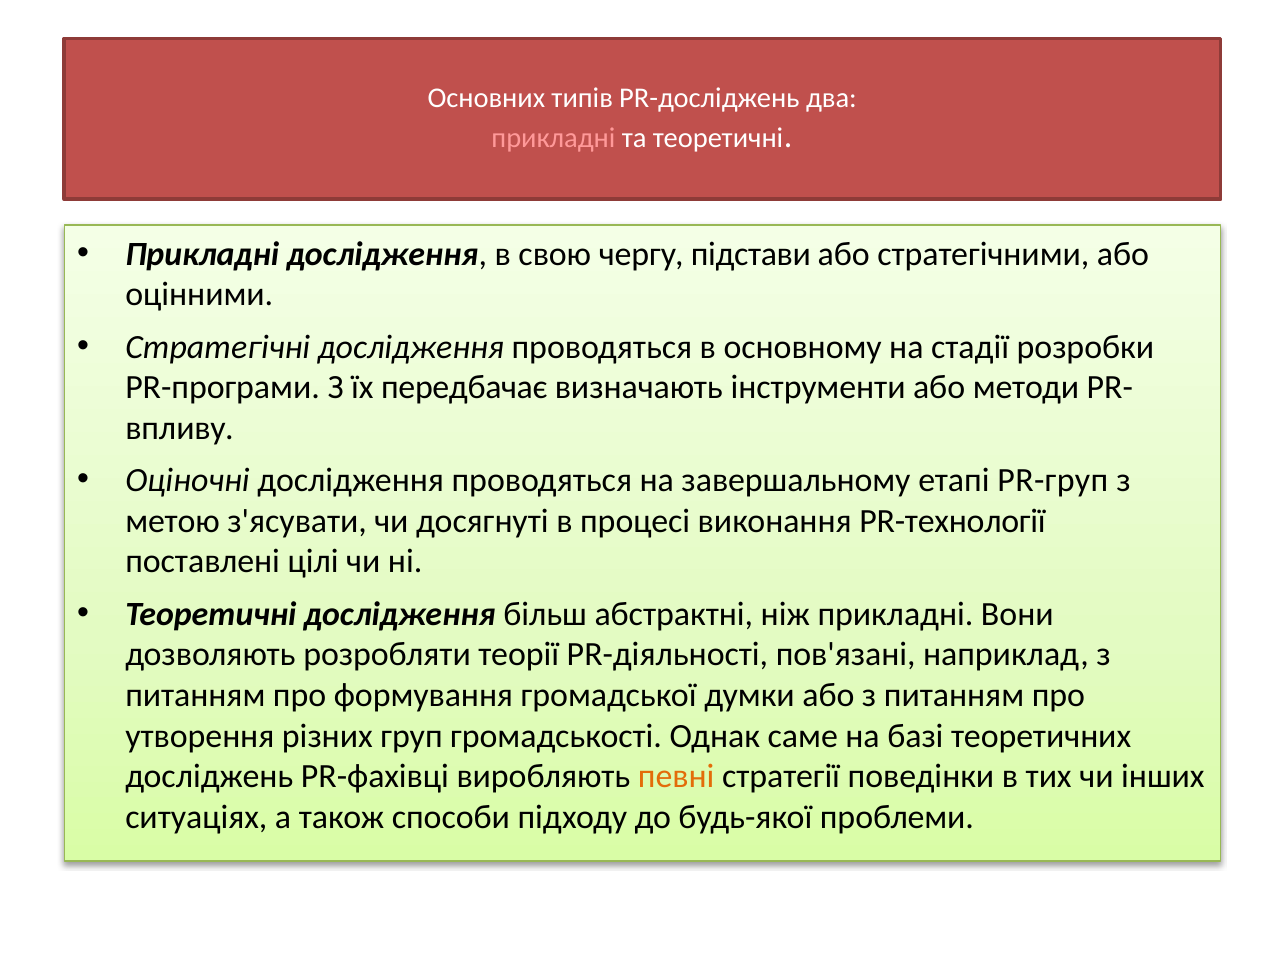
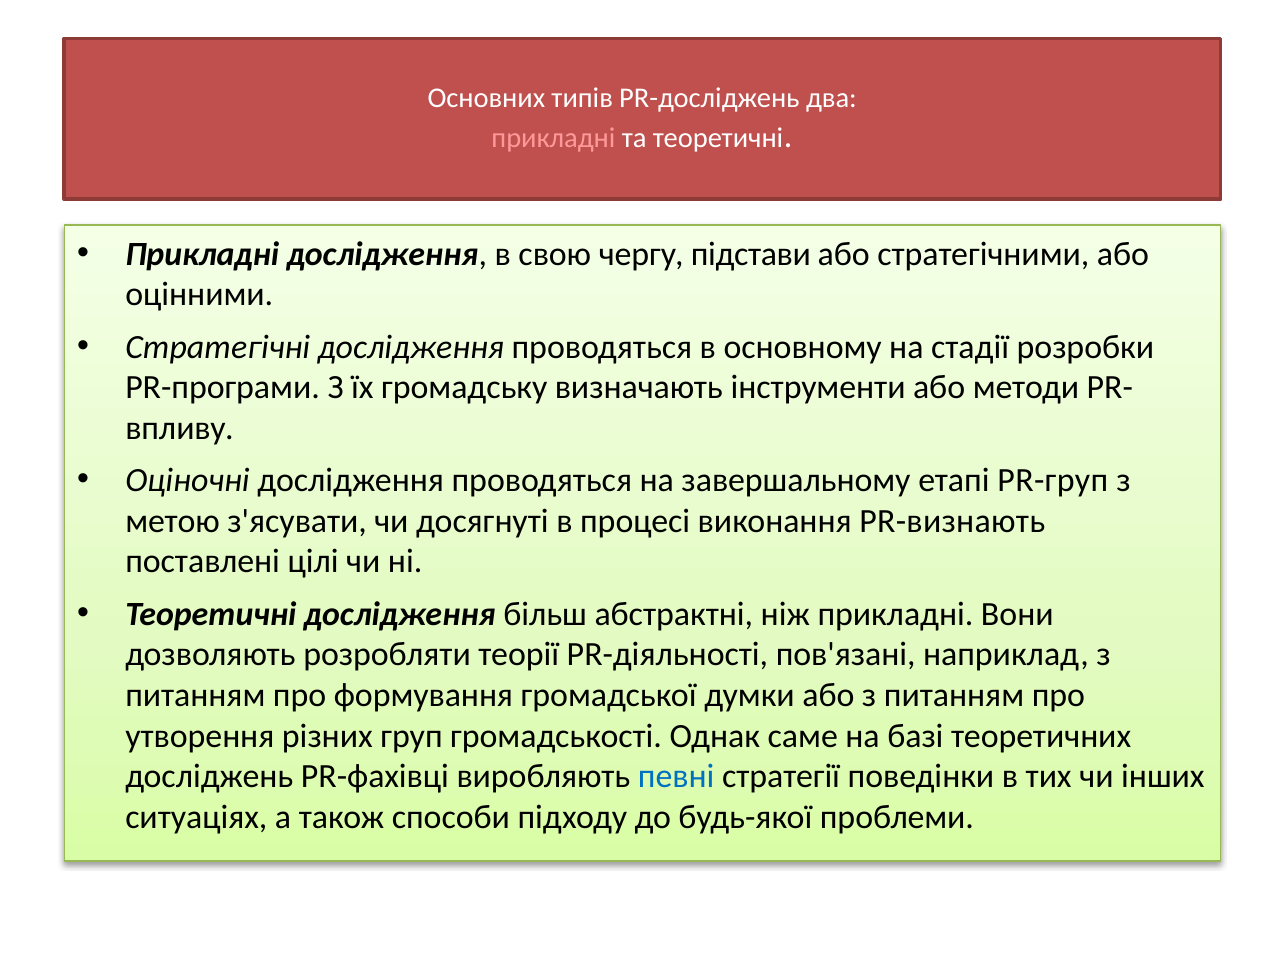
передбачає: передбачає -> громадську
PR-технології: PR-технології -> PR-визнають
певні colour: orange -> blue
